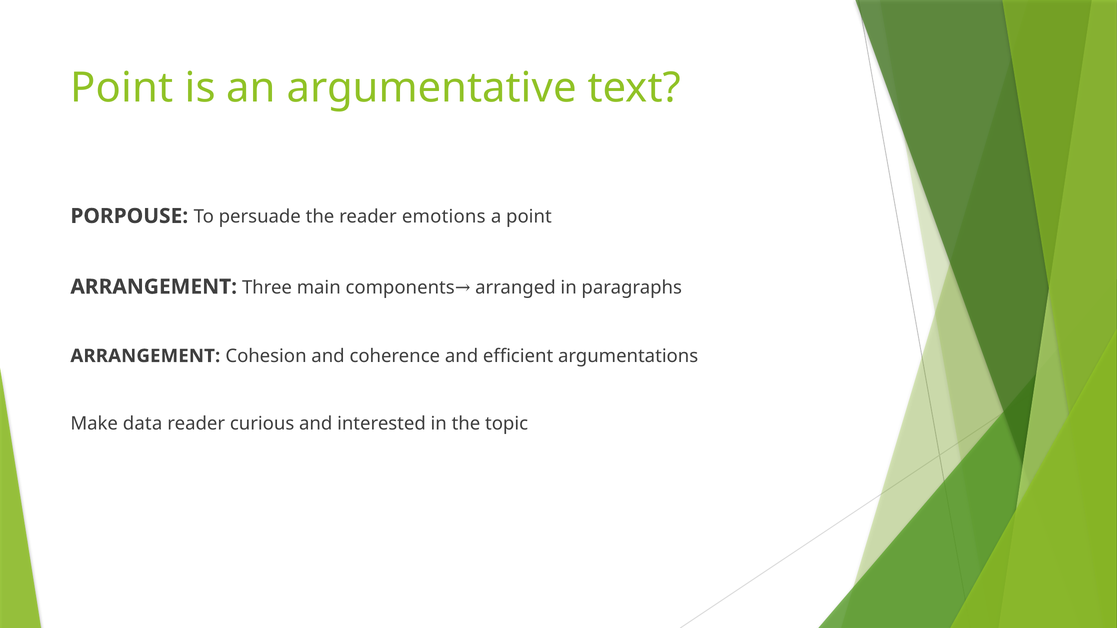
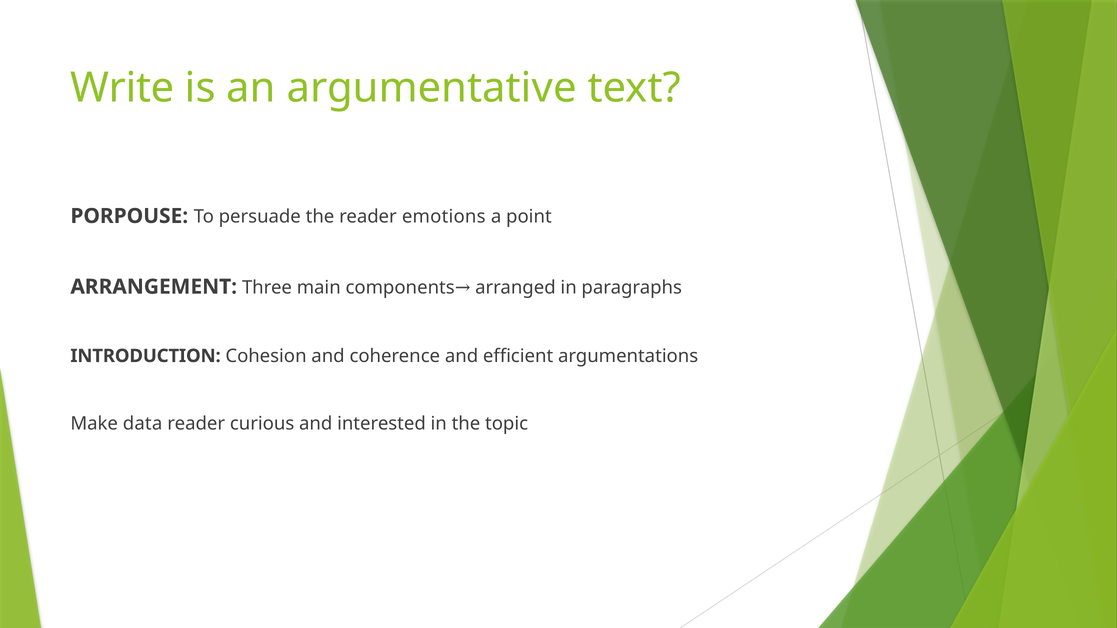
Point at (122, 88): Point -> Write
ARRANGEMENT at (145, 356): ARRANGEMENT -> INTRODUCTION
